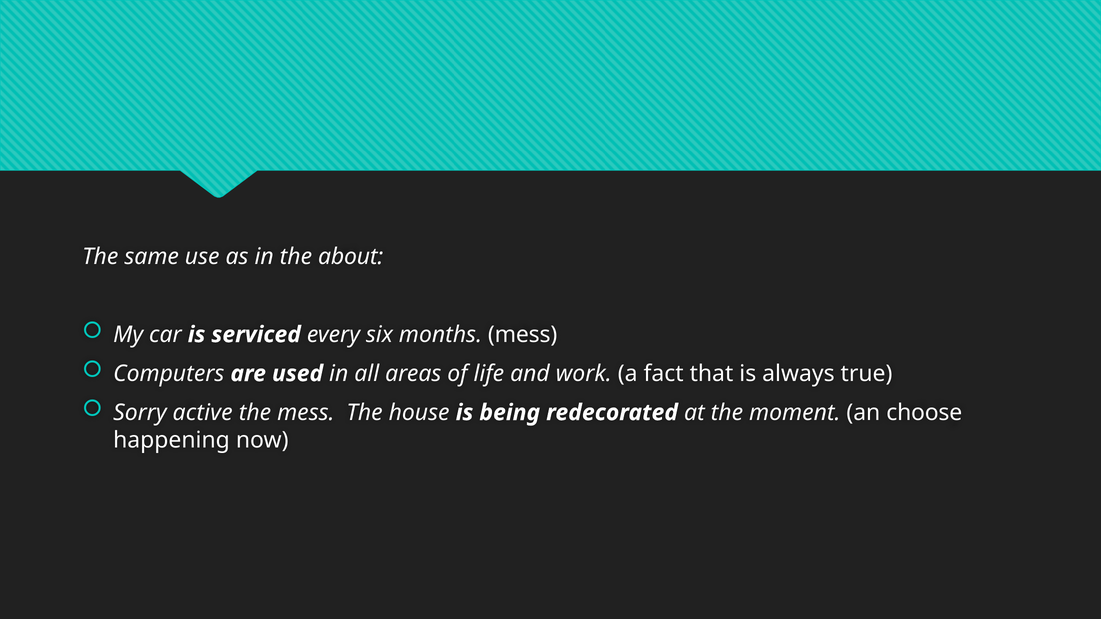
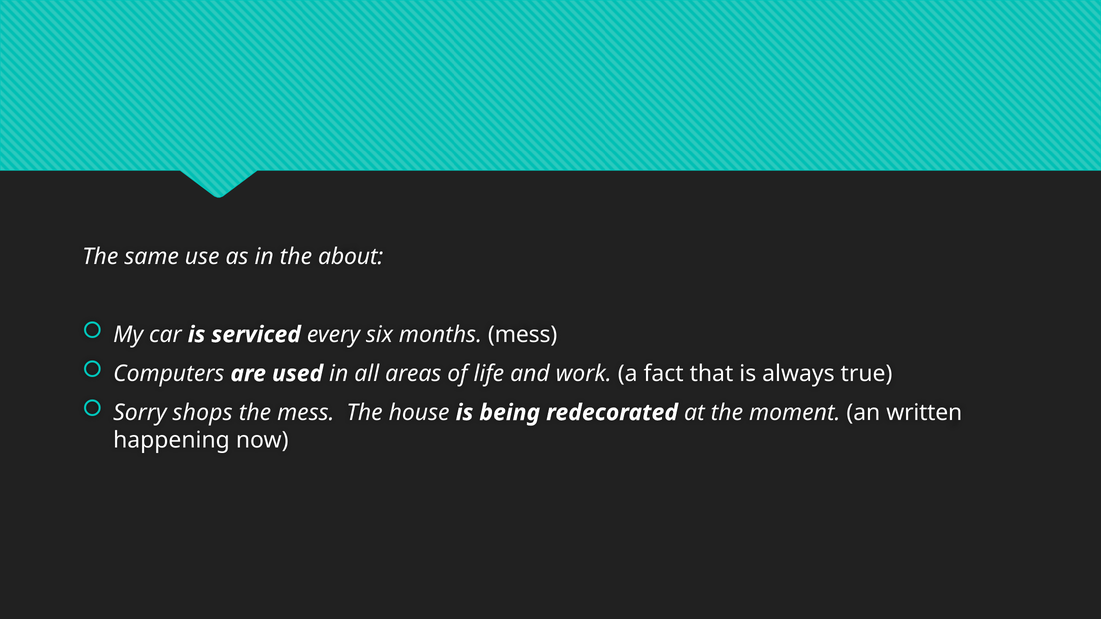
active: active -> shops
choose: choose -> written
